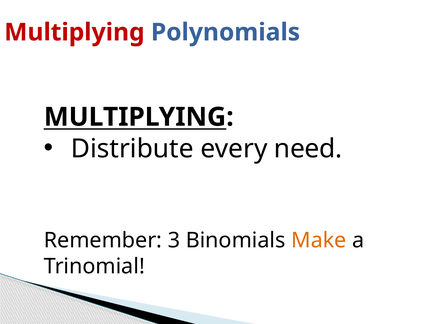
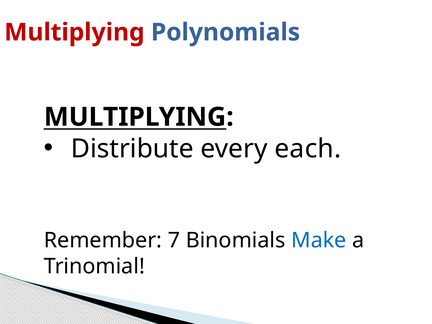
need: need -> each
3: 3 -> 7
Make colour: orange -> blue
